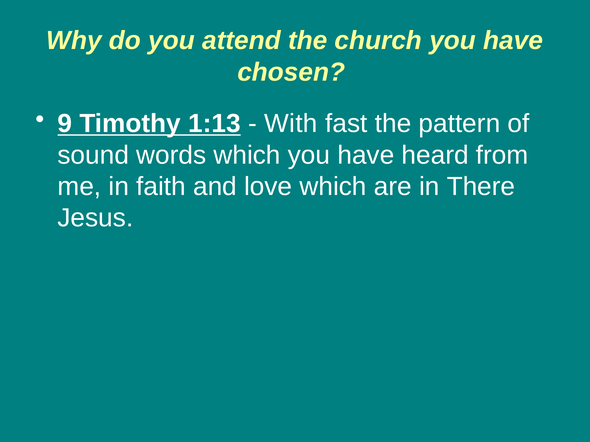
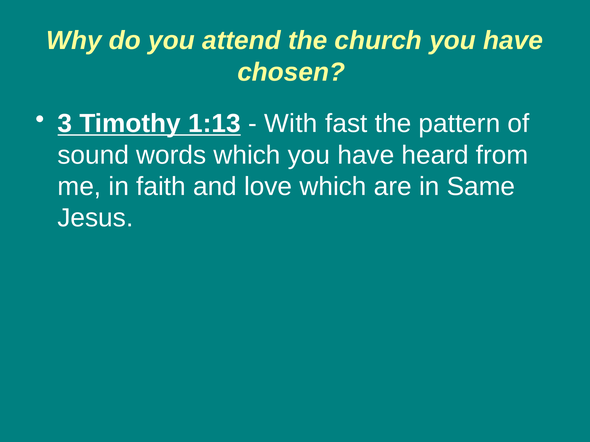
9: 9 -> 3
There: There -> Same
